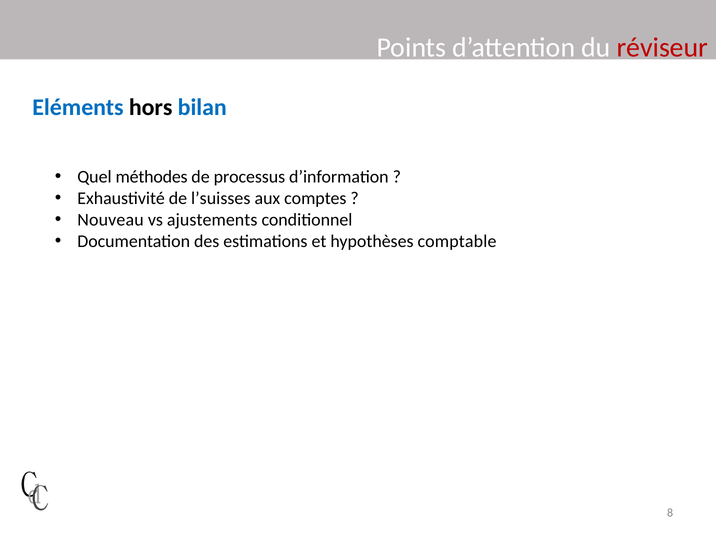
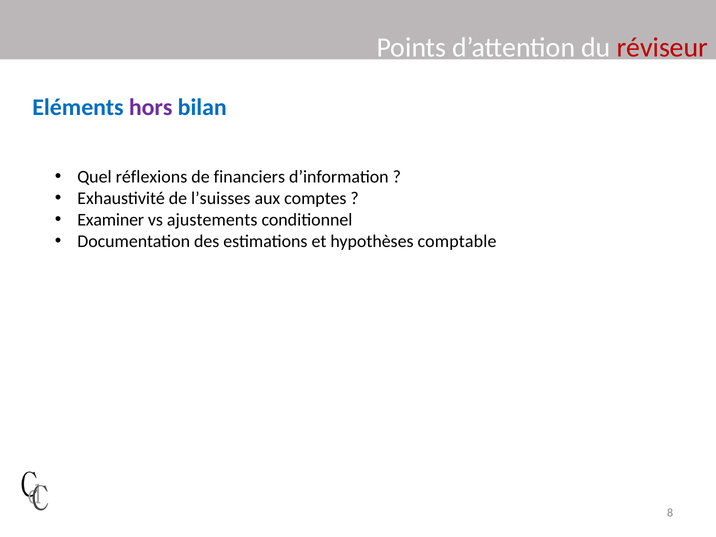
hors colour: black -> purple
méthodes: méthodes -> réflexions
processus: processus -> financiers
Nouveau: Nouveau -> Examiner
